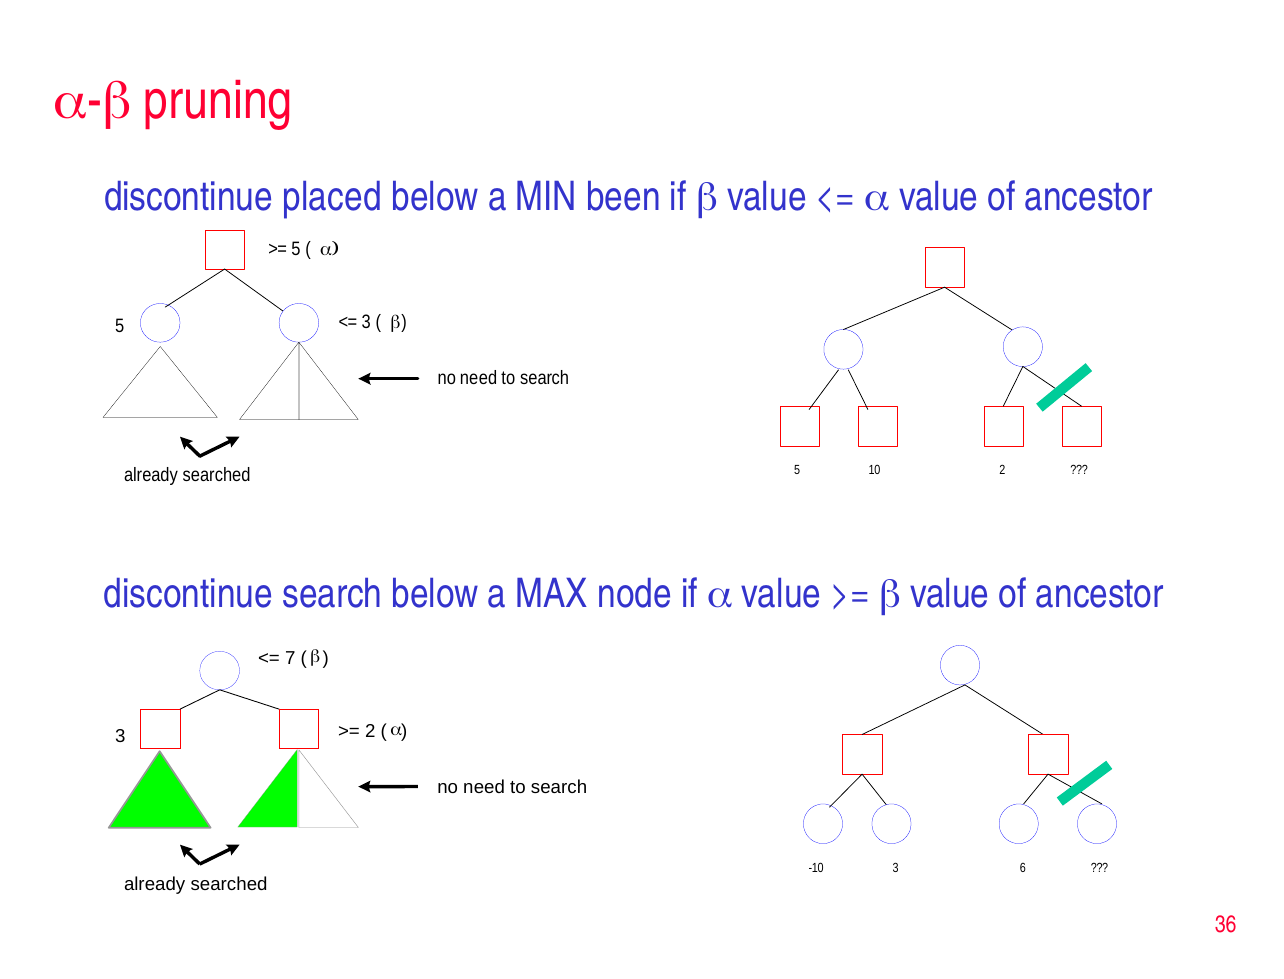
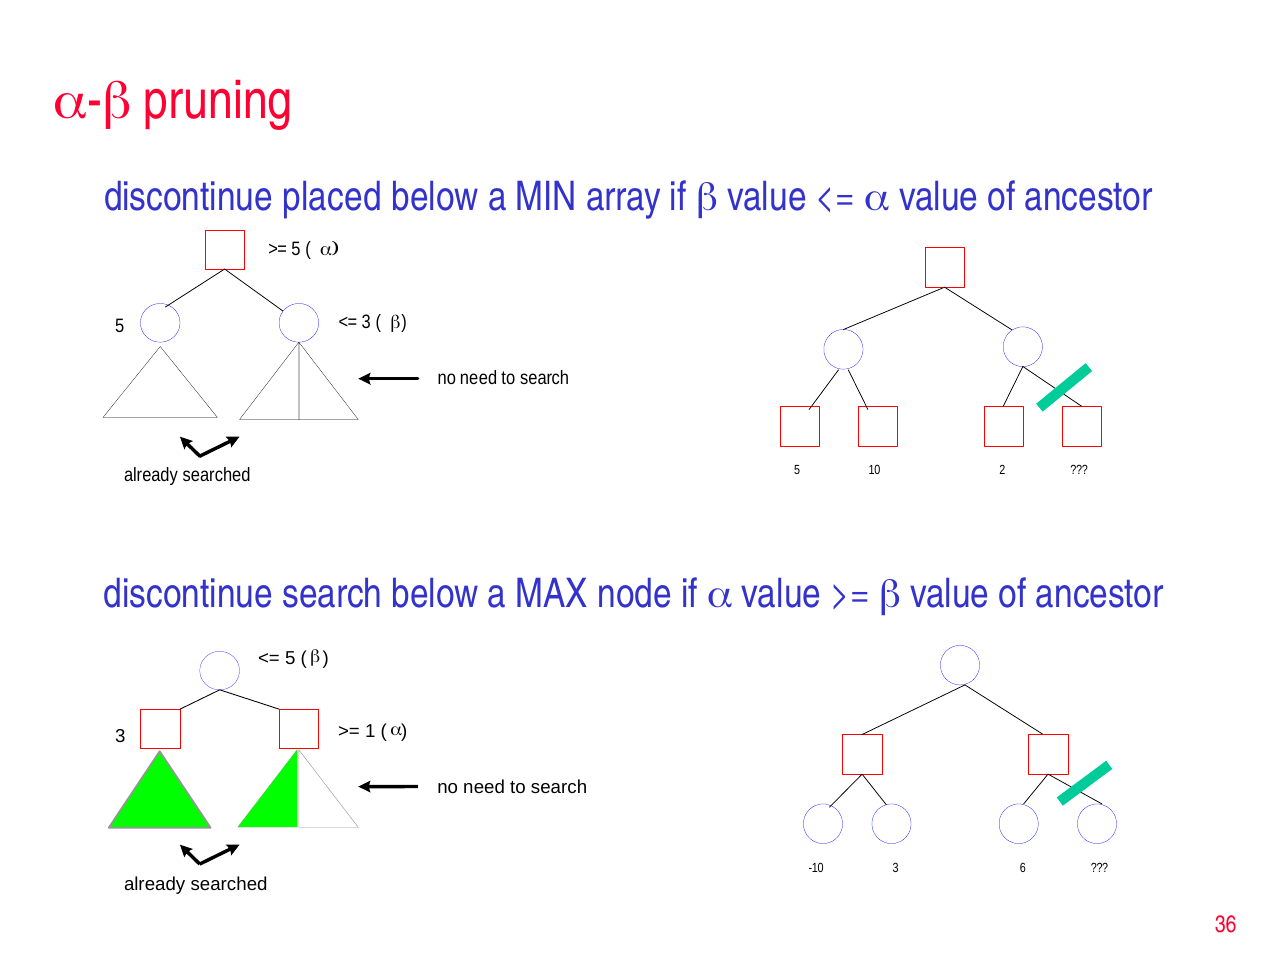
been: been -> array
7 at (290, 658): 7 -> 5
2 at (370, 731): 2 -> 1
